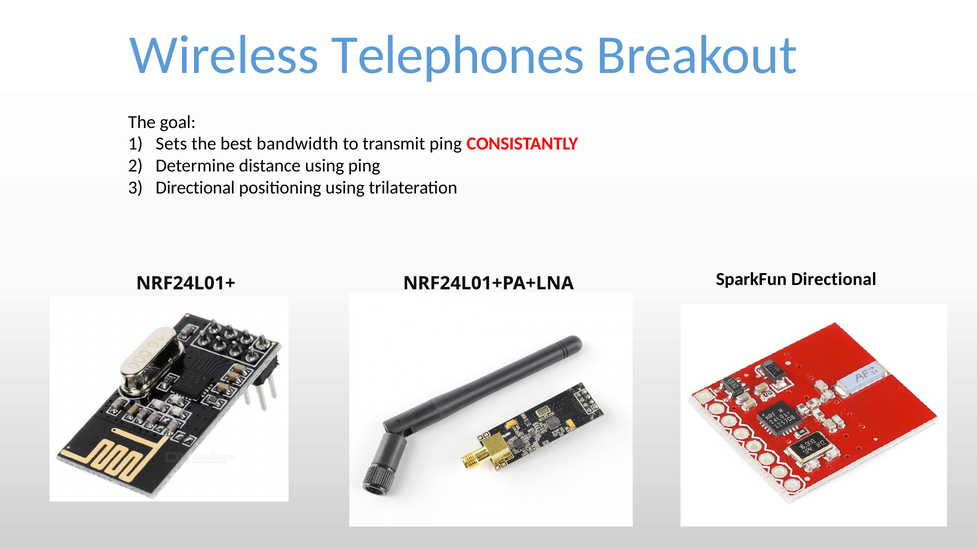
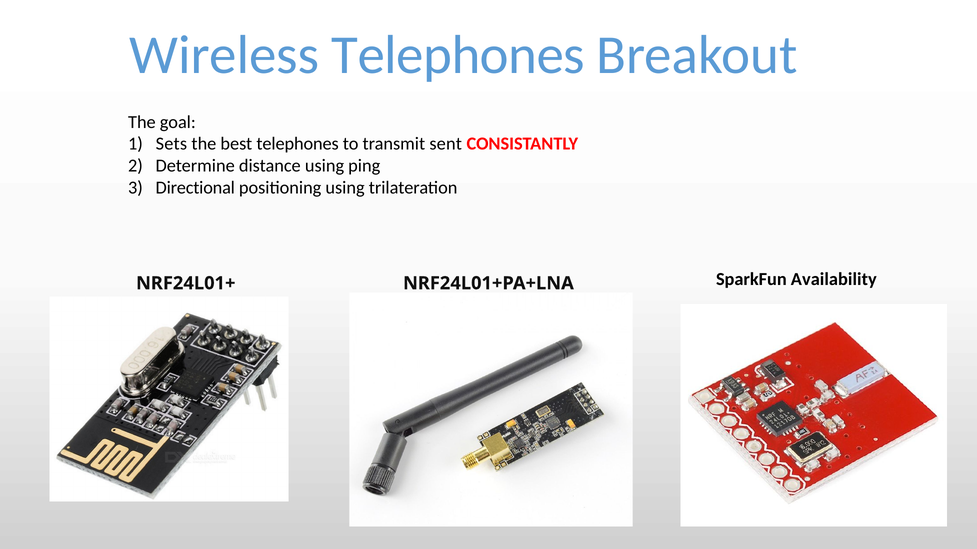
best bandwidth: bandwidth -> telephones
transmit ping: ping -> sent
SparkFun Directional: Directional -> Availability
